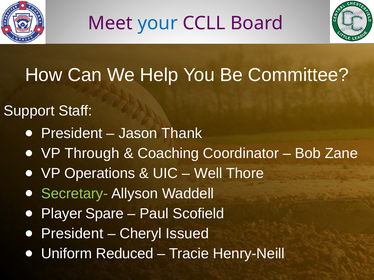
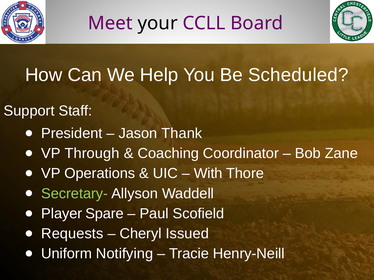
your colour: blue -> black
Committee: Committee -> Scheduled
Well: Well -> With
President at (72, 234): President -> Requests
Reduced: Reduced -> Notifying
